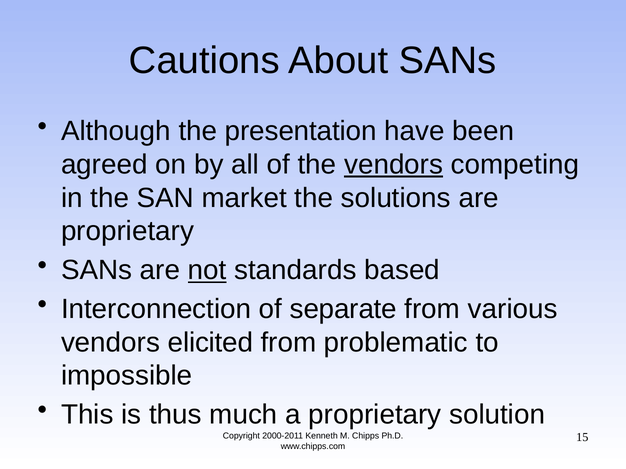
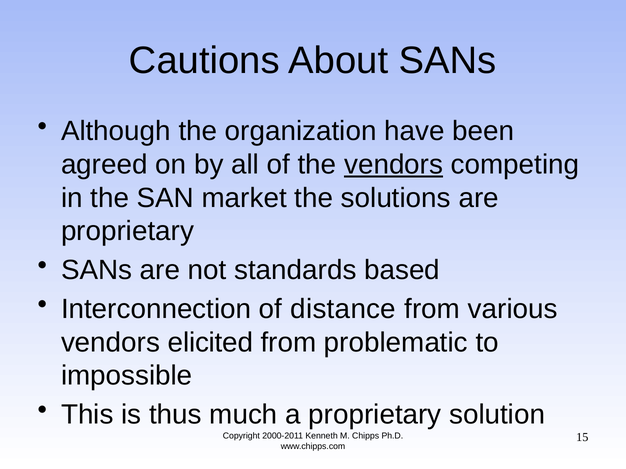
presentation: presentation -> organization
not underline: present -> none
separate: separate -> distance
